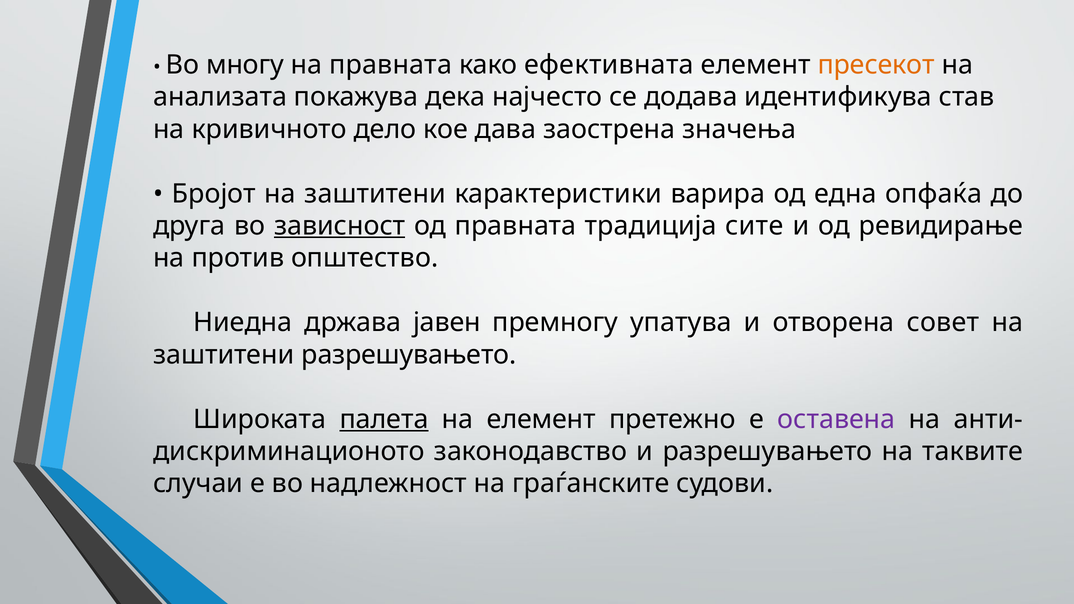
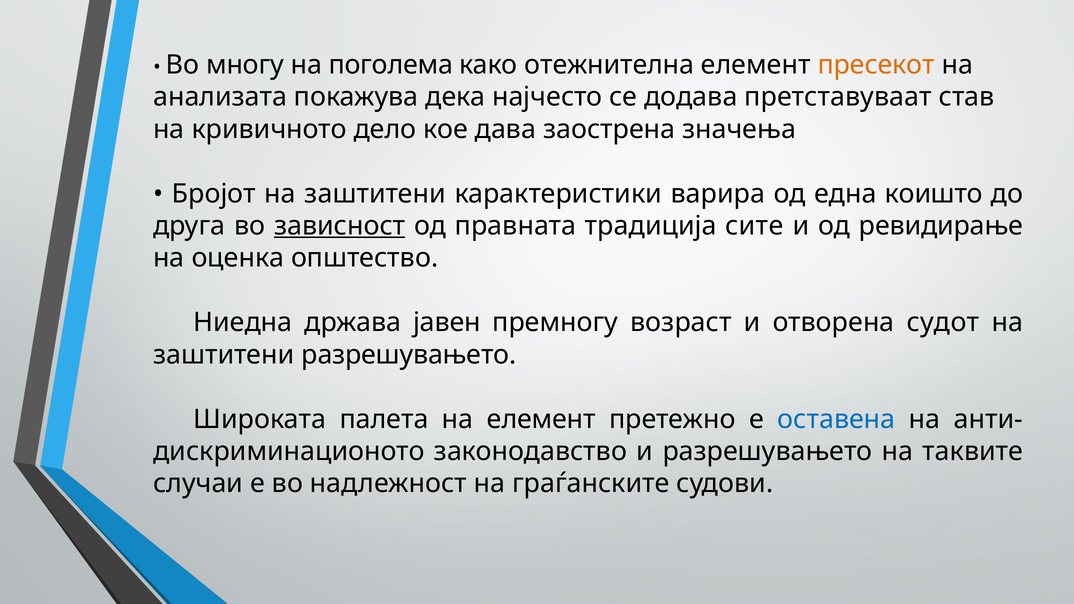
на правната: правната -> поголема
ефективната: ефективната -> отежнителна
идентификува: идентификува -> претставуваат
опфаќа: опфаќа -> коишто
против: против -> оценка
упатува: упатува -> возраст
совет: совет -> судот
палета underline: present -> none
оставена colour: purple -> blue
